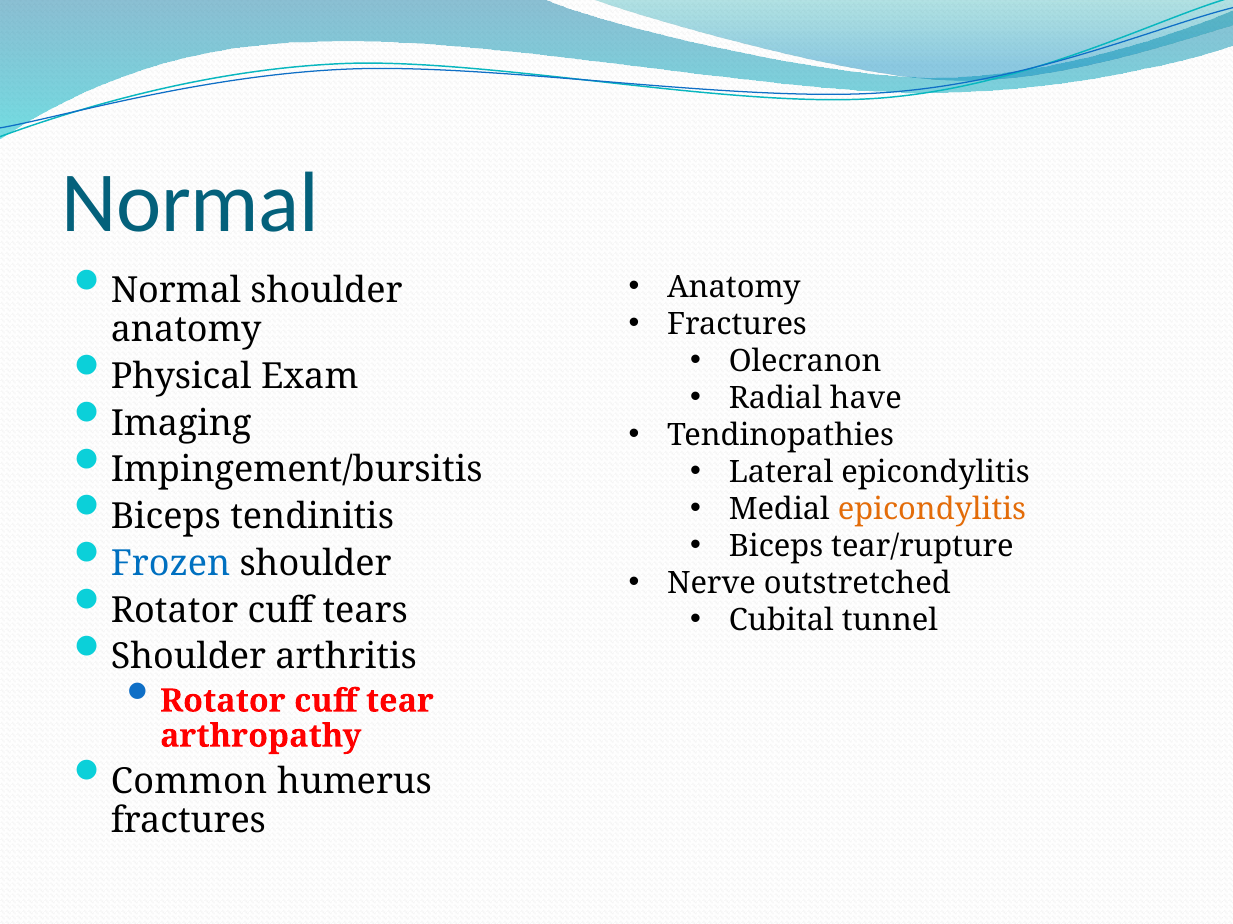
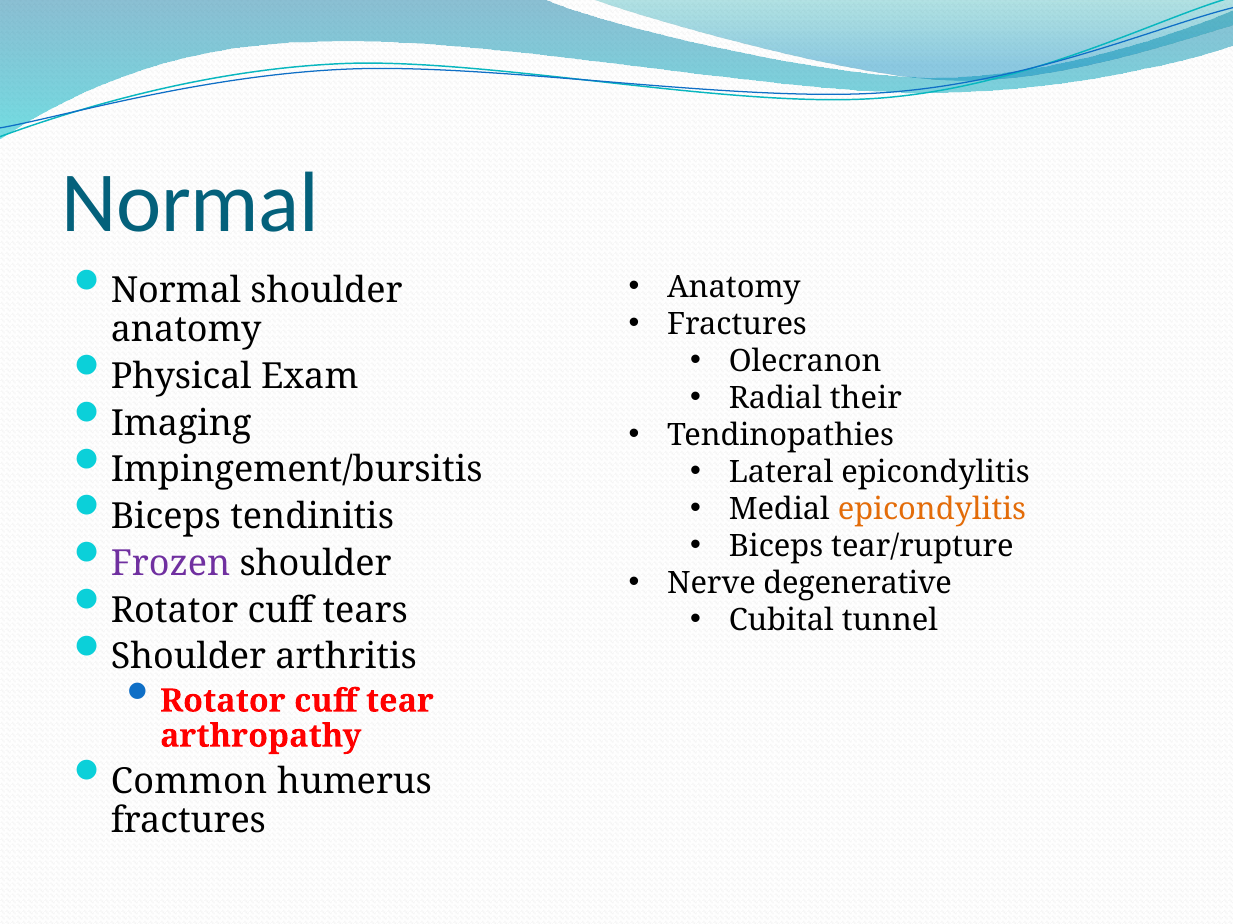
have: have -> their
Frozen colour: blue -> purple
outstretched: outstretched -> degenerative
